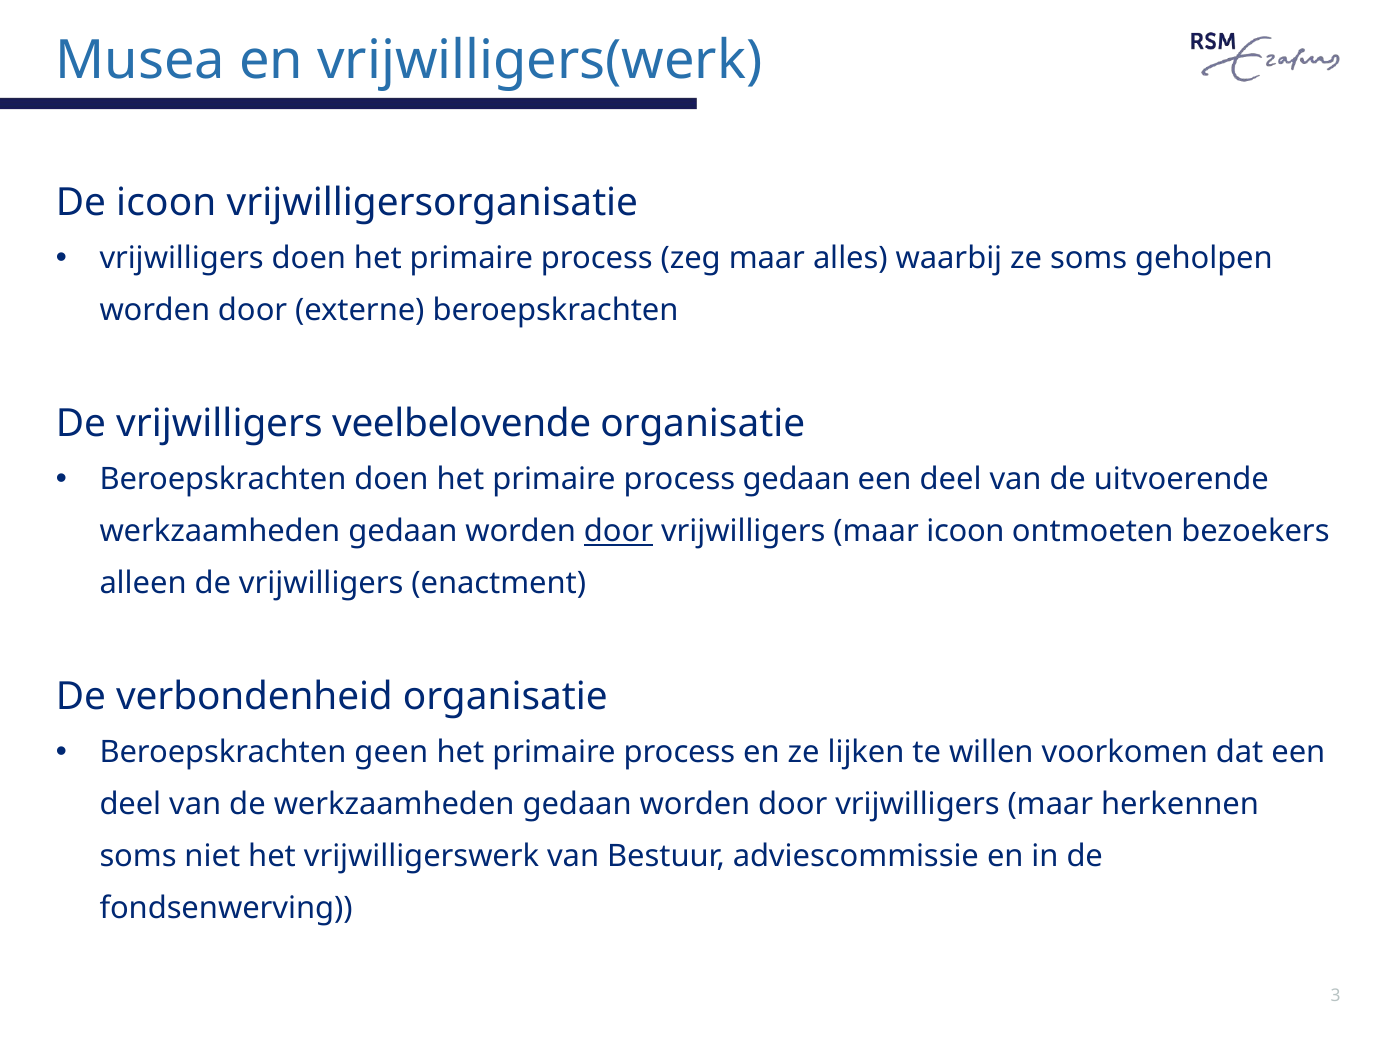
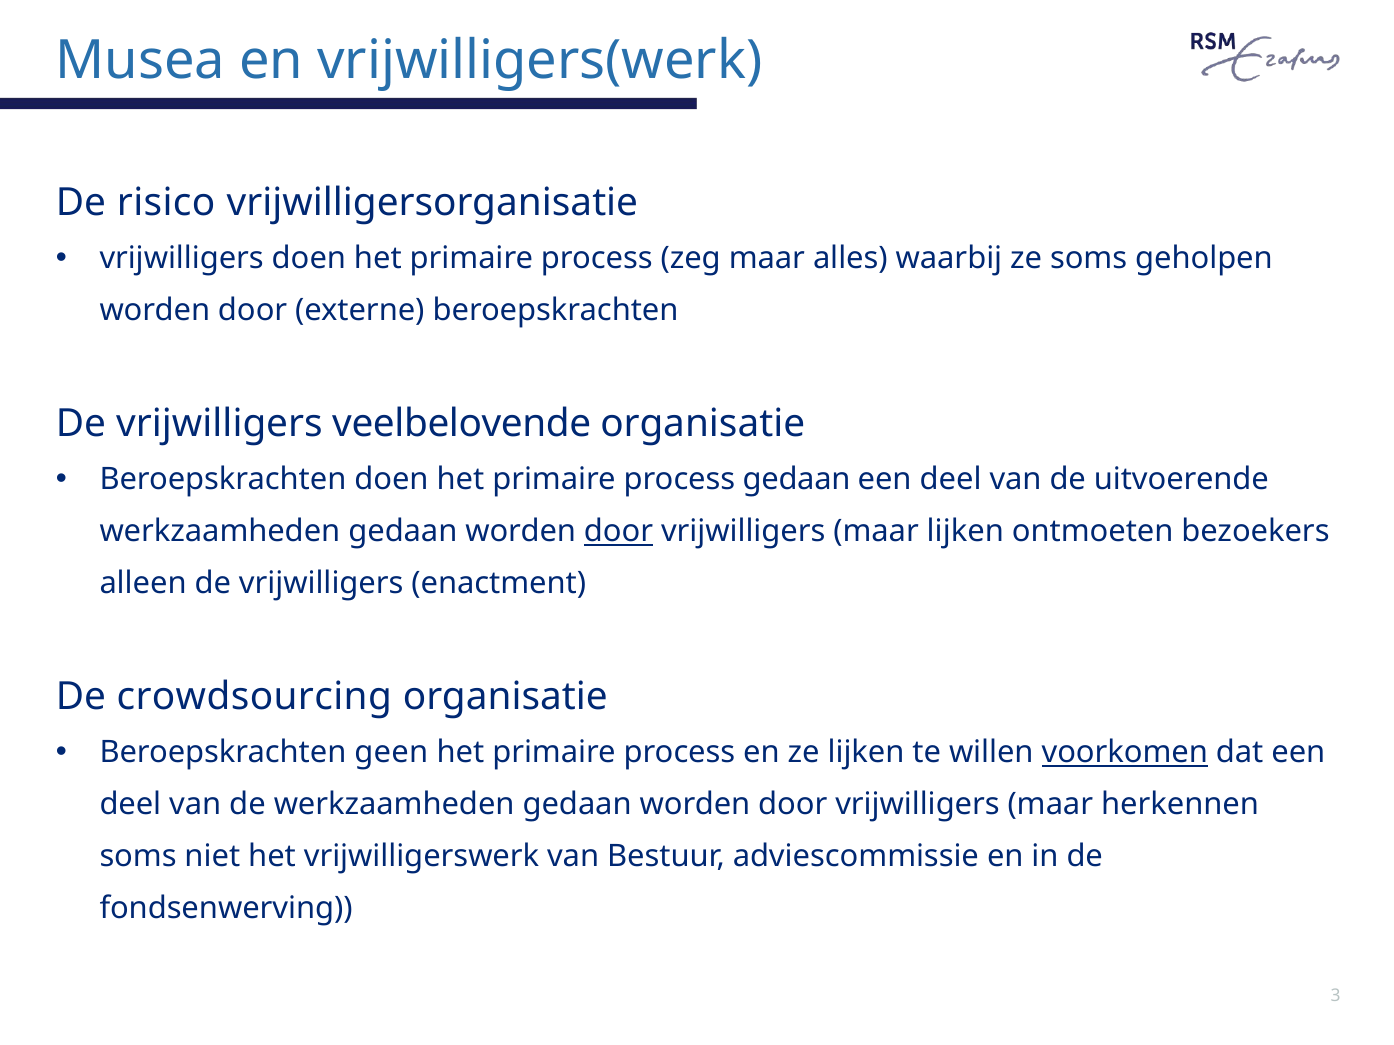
De icoon: icoon -> risico
maar icoon: icoon -> lijken
verbondenheid: verbondenheid -> crowdsourcing
voorkomen underline: none -> present
